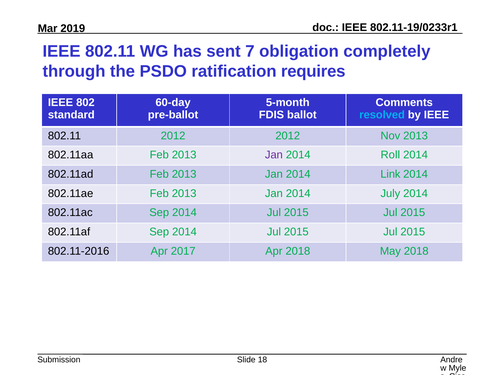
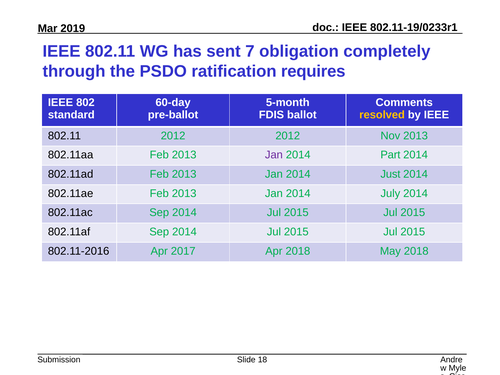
resolved colour: light blue -> yellow
Roll: Roll -> Part
Link: Link -> Just
